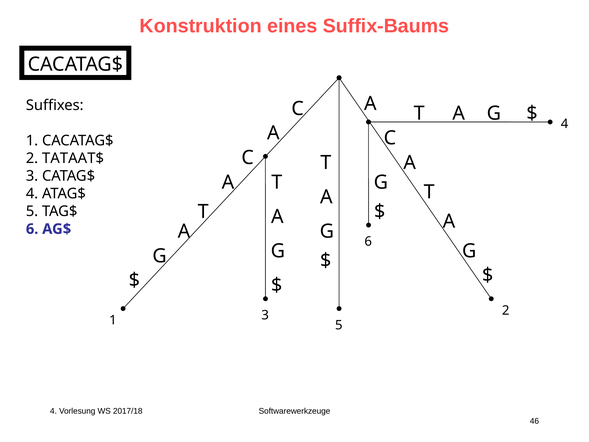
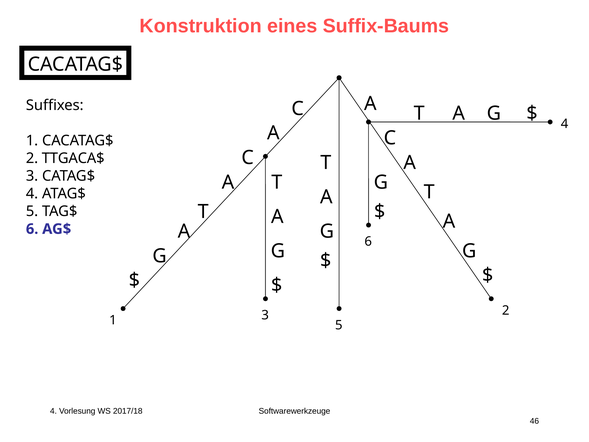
TATAAT$: TATAAT$ -> TTGACA$
